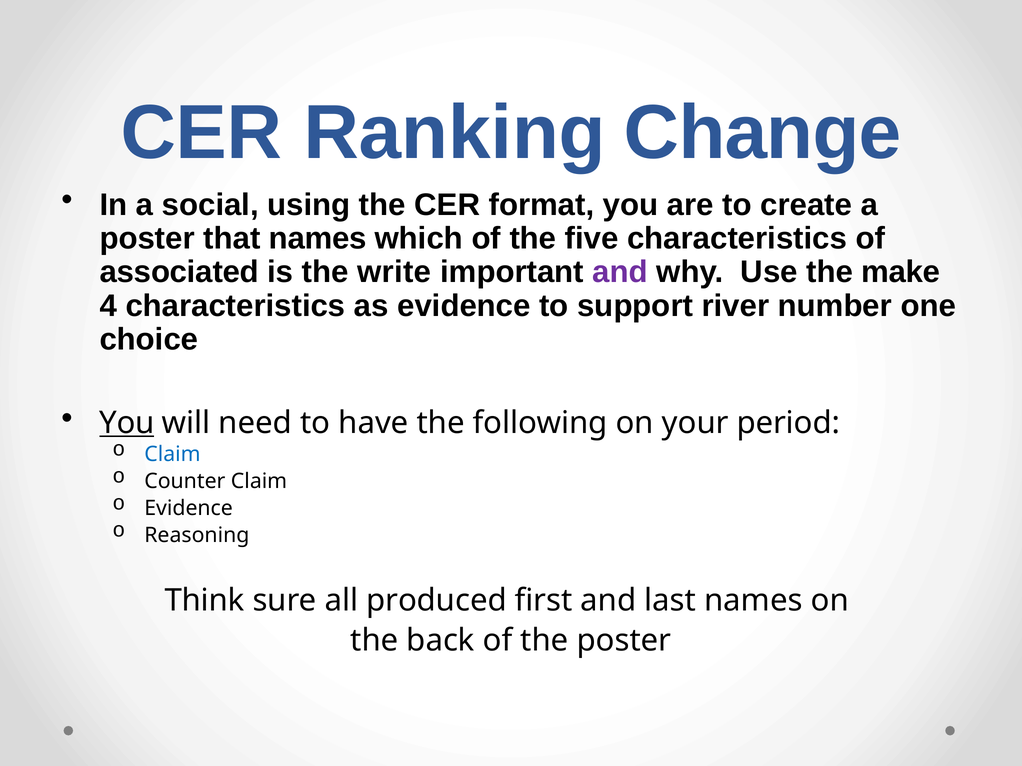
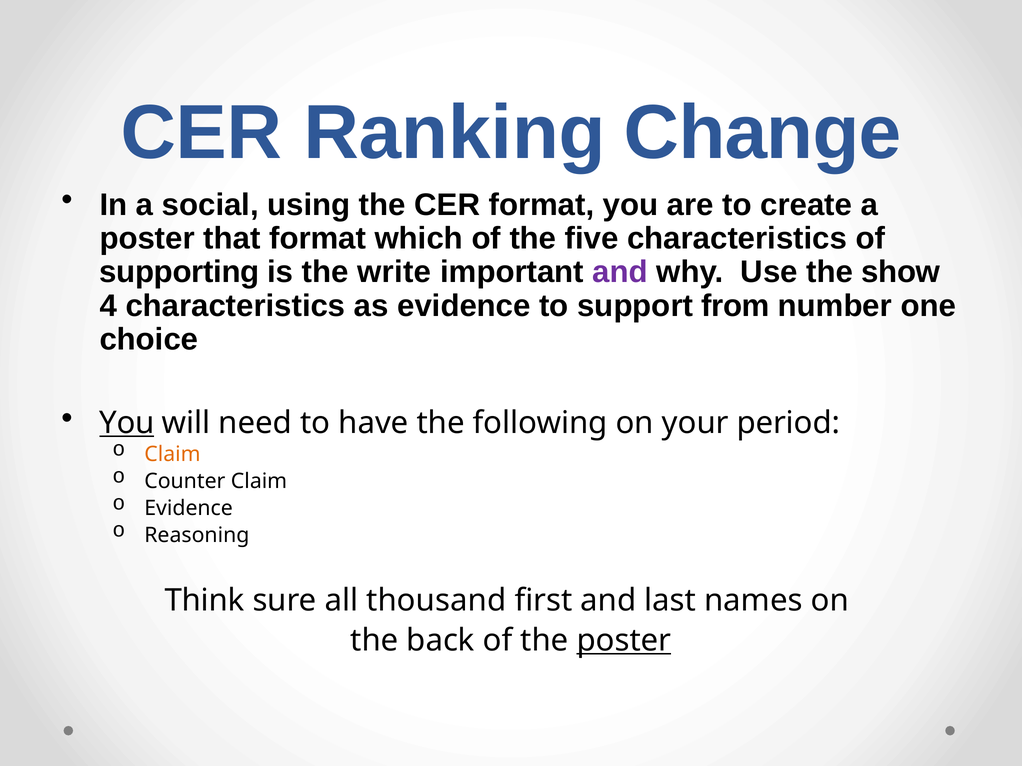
that names: names -> format
associated: associated -> supporting
make: make -> show
river: river -> from
Claim at (172, 454) colour: blue -> orange
produced: produced -> thousand
poster at (624, 641) underline: none -> present
